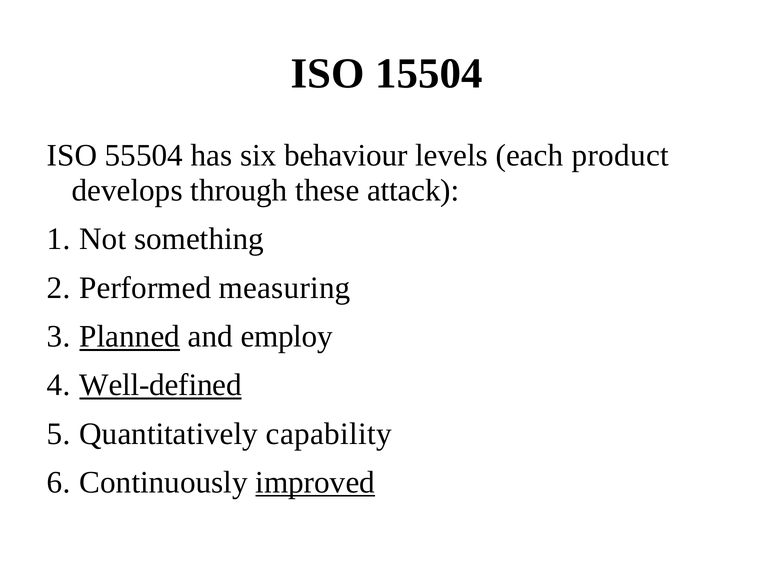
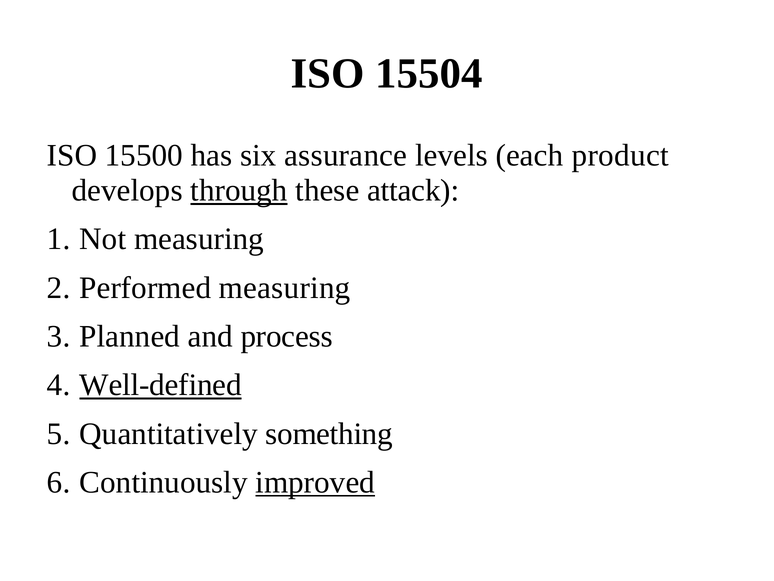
55504: 55504 -> 15500
behaviour: behaviour -> assurance
through underline: none -> present
Not something: something -> measuring
Planned underline: present -> none
employ: employ -> process
capability: capability -> something
